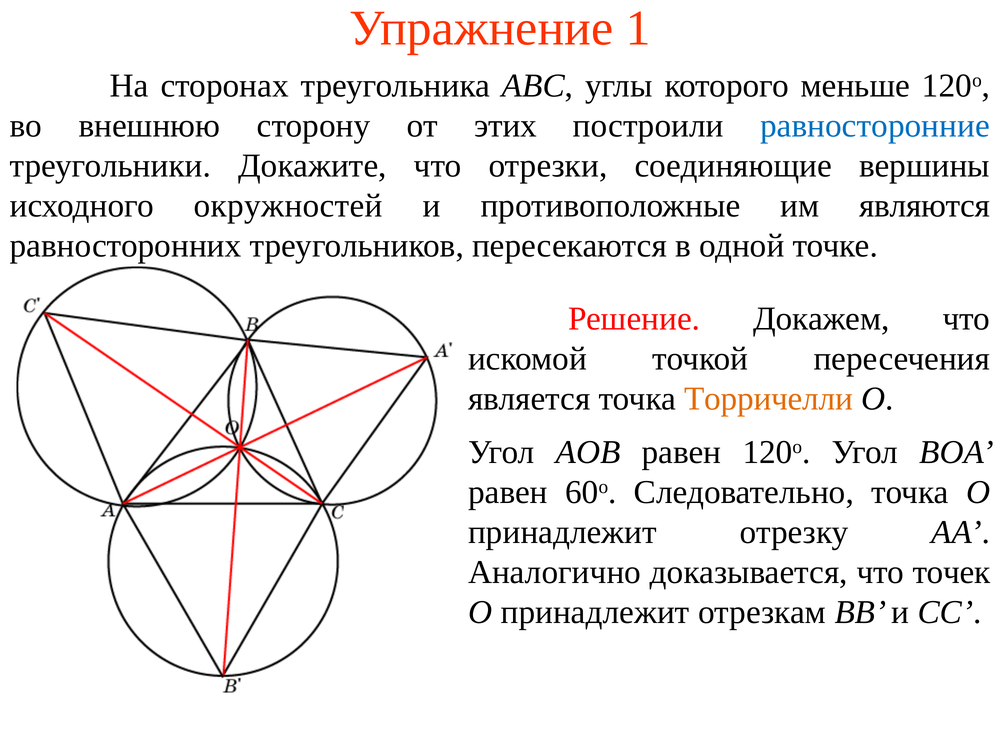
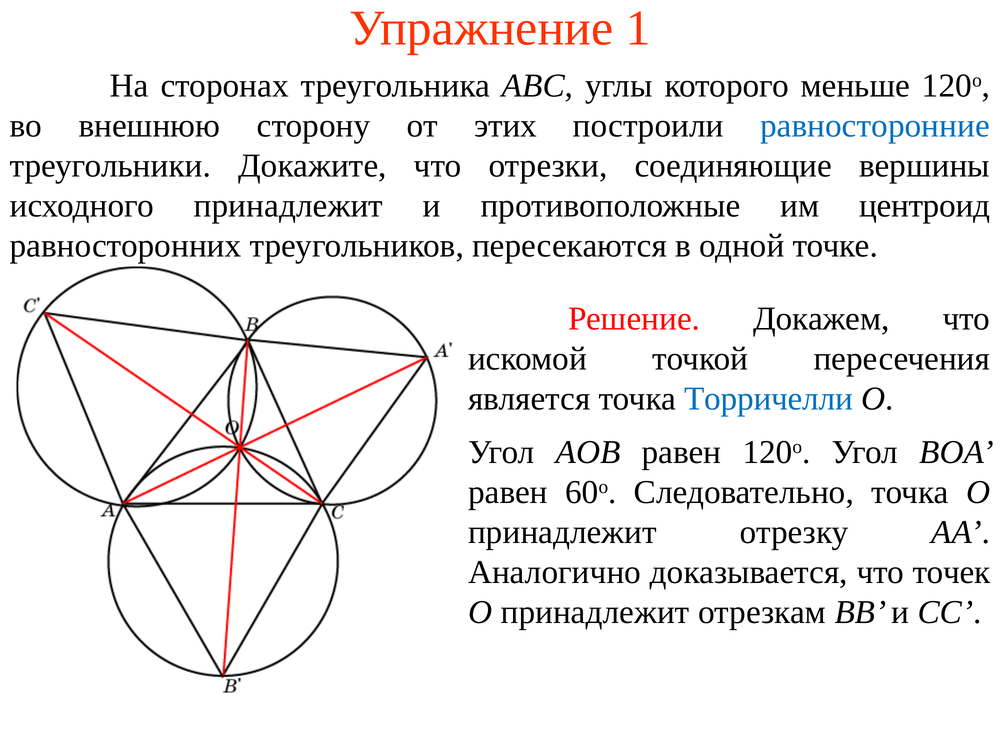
исходного окружностей: окружностей -> принадлежит
являются: являются -> центроид
Торричелли colour: orange -> blue
